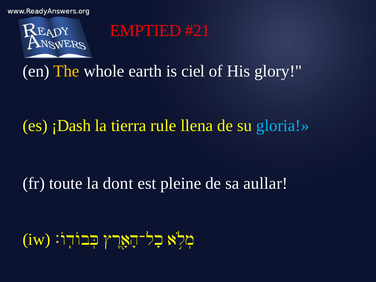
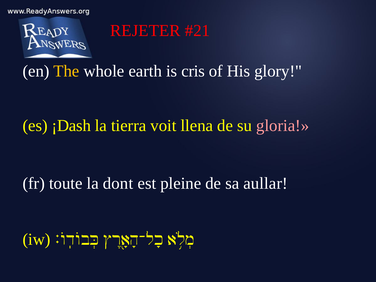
EMPTIED: EMPTIED -> REJETER
ciel: ciel -> cris
rule: rule -> voit
gloria colour: light blue -> pink
